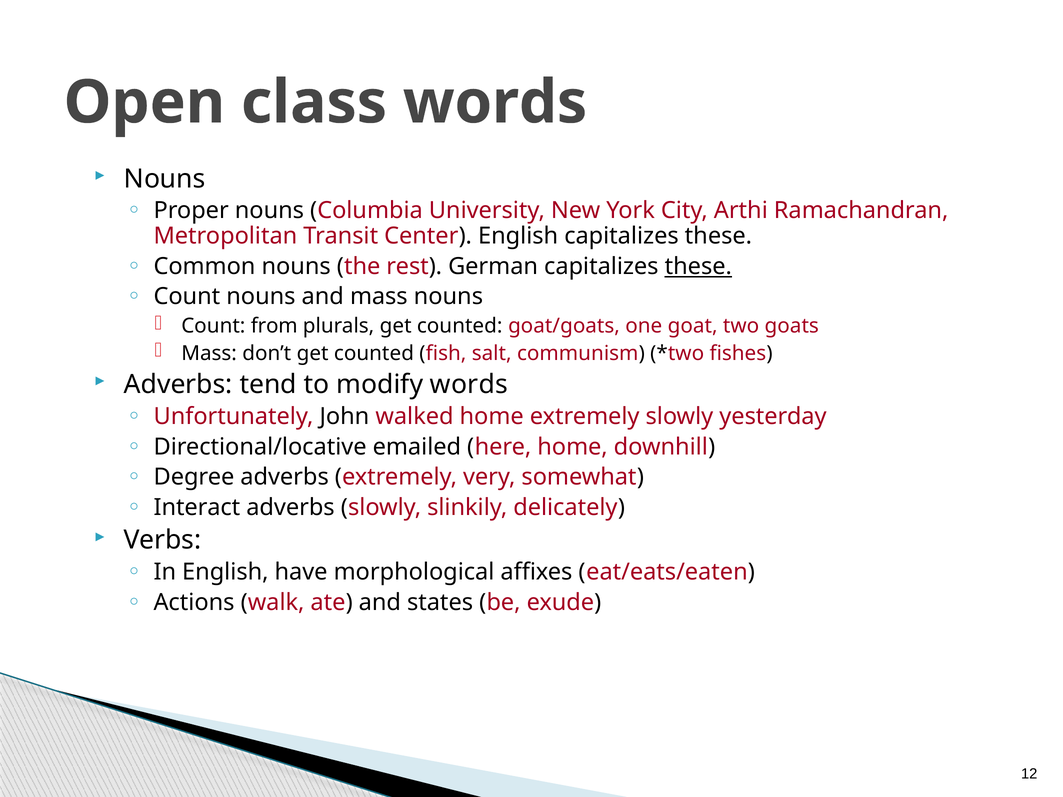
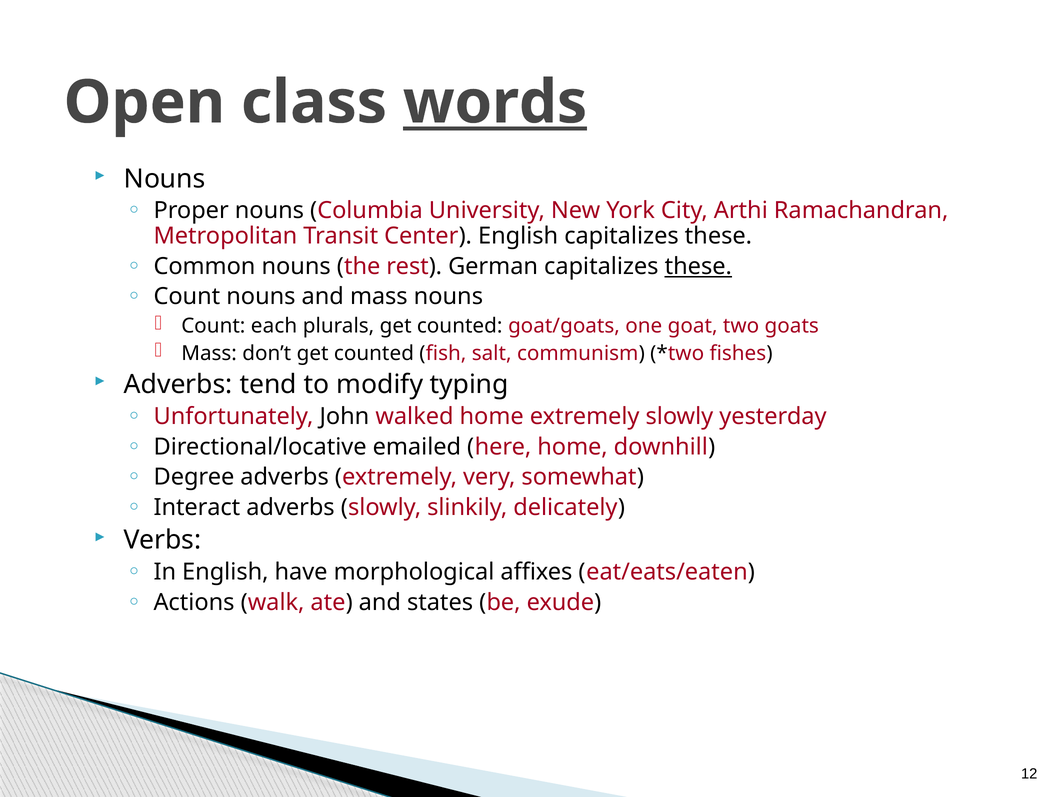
words at (495, 103) underline: none -> present
from: from -> each
modify words: words -> typing
